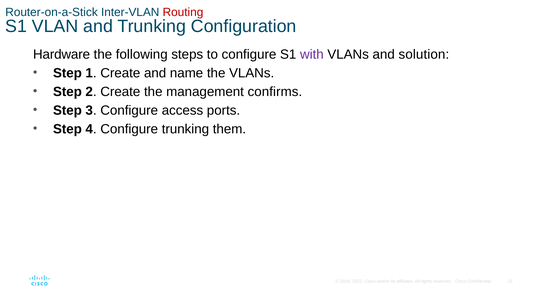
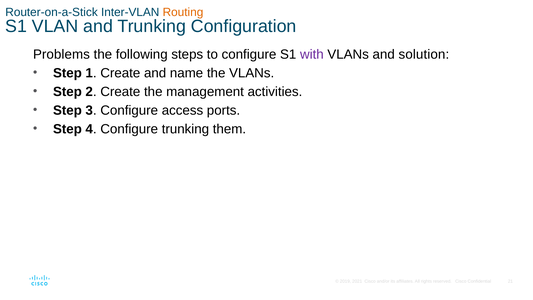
Routing colour: red -> orange
Hardware: Hardware -> Problems
confirms: confirms -> activities
